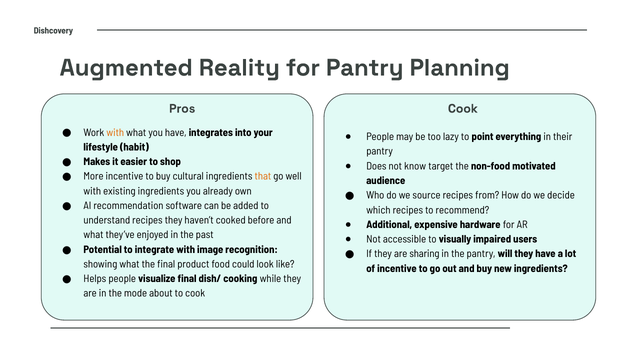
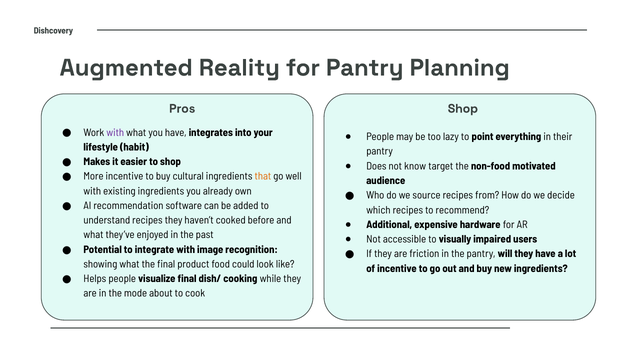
Pros Cook: Cook -> Shop
with at (115, 133) colour: orange -> purple
sharing: sharing -> friction
